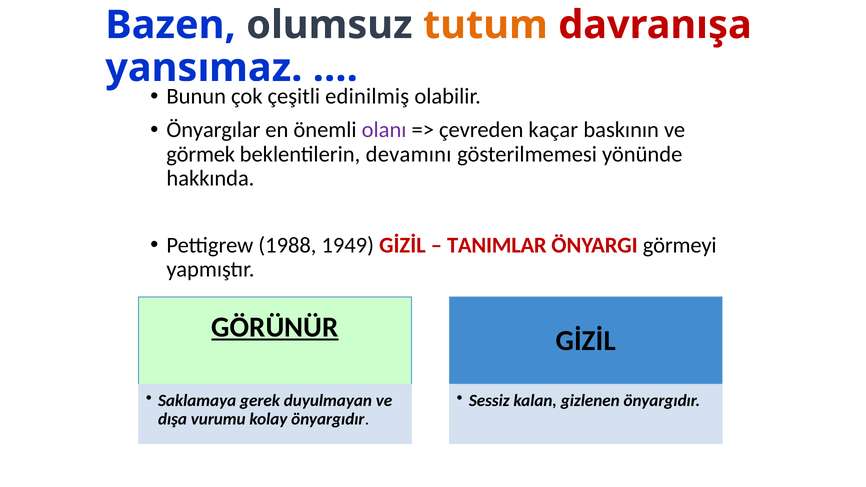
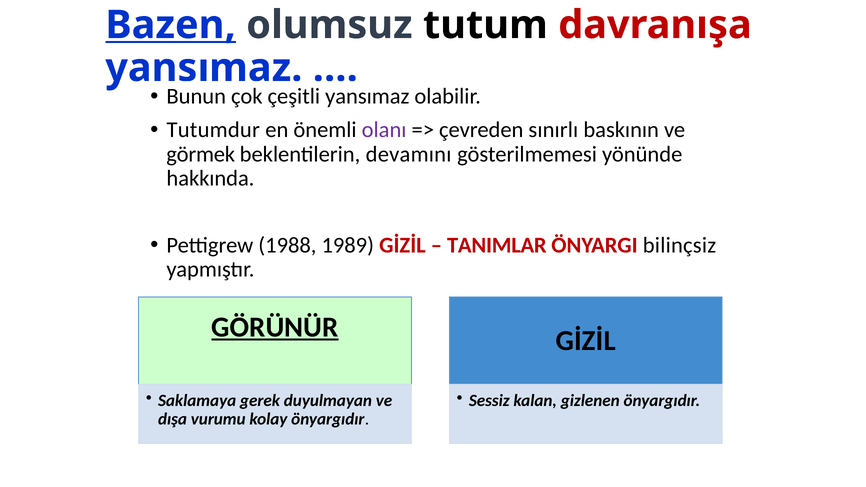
Bazen underline: none -> present
tutum colour: orange -> black
edinilmiş at (367, 96): edinilmiş -> yansımaz
Önyargılar: Önyargılar -> Tutumdur
kaçar: kaçar -> sınırlı
1949: 1949 -> 1989
görmeyi: görmeyi -> bilinçsiz
